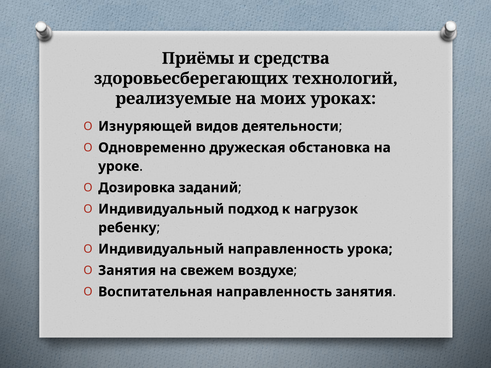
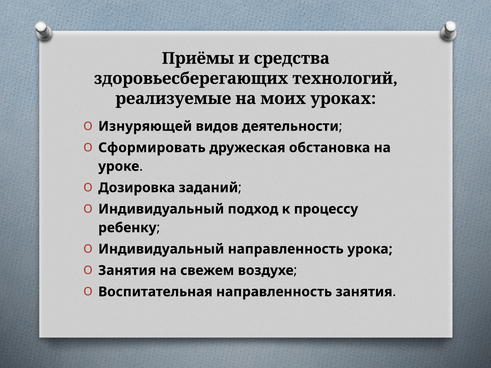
Одновременно: Одновременно -> Сформировать
нагрузок: нагрузок -> процессу
